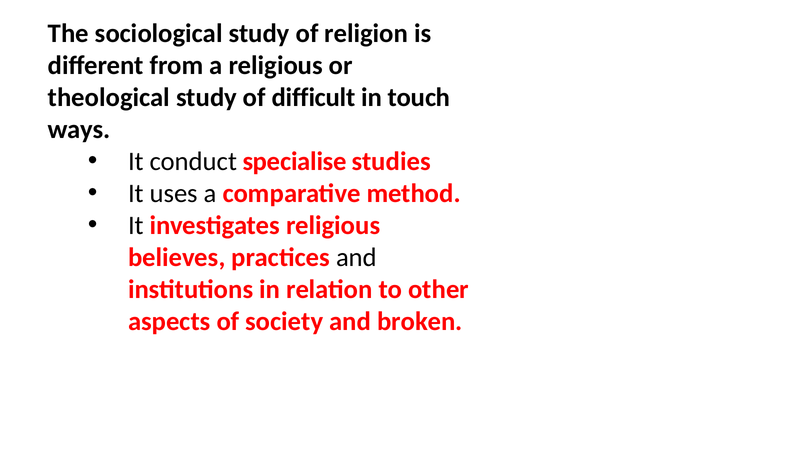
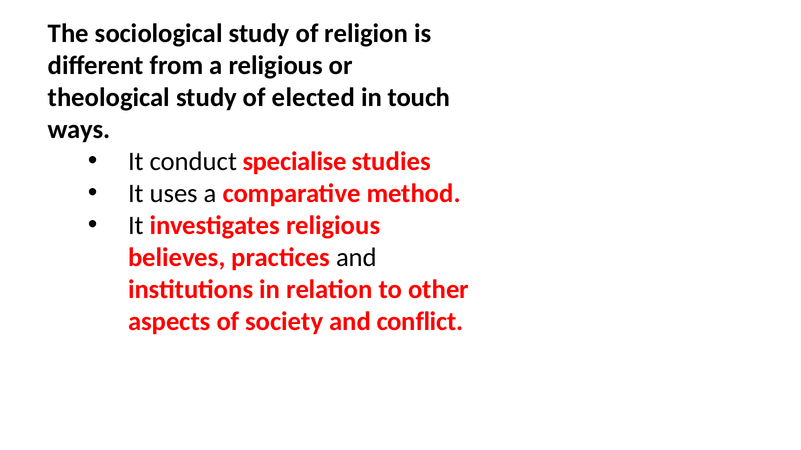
difficult: difficult -> elected
broken: broken -> conflict
